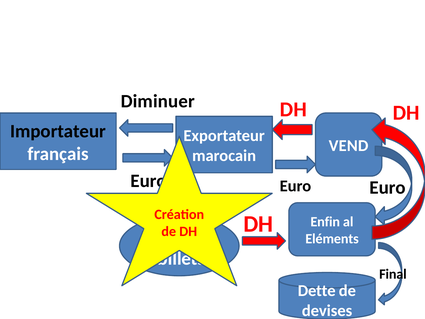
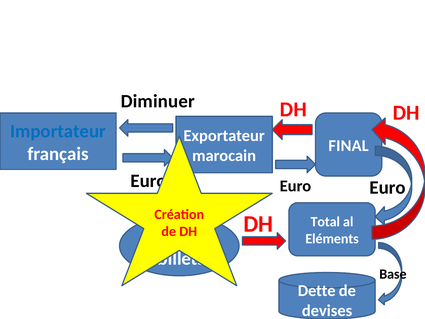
Importateur colour: black -> blue
VEND: VEND -> FINAL
Enfin: Enfin -> Total
Final: Final -> Base
